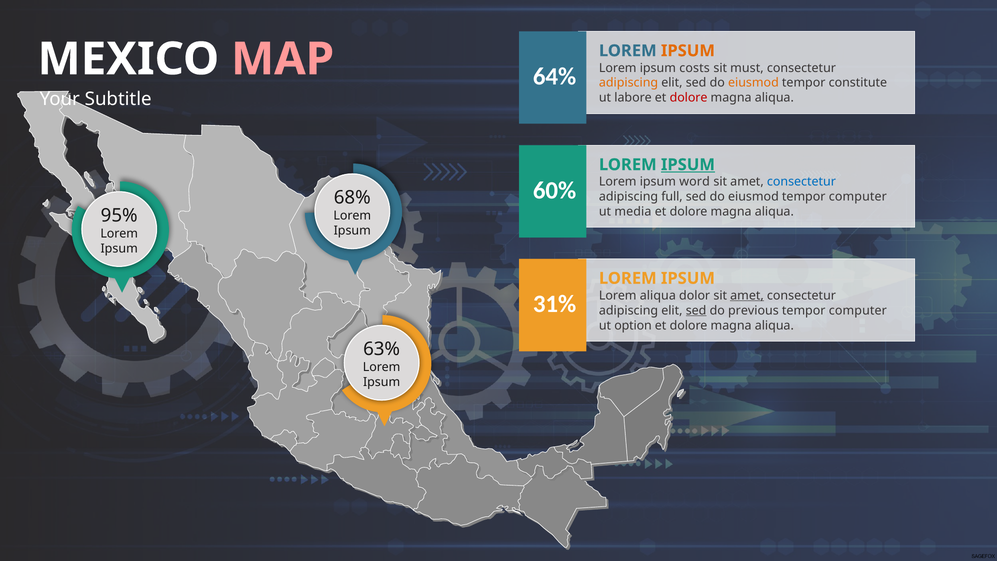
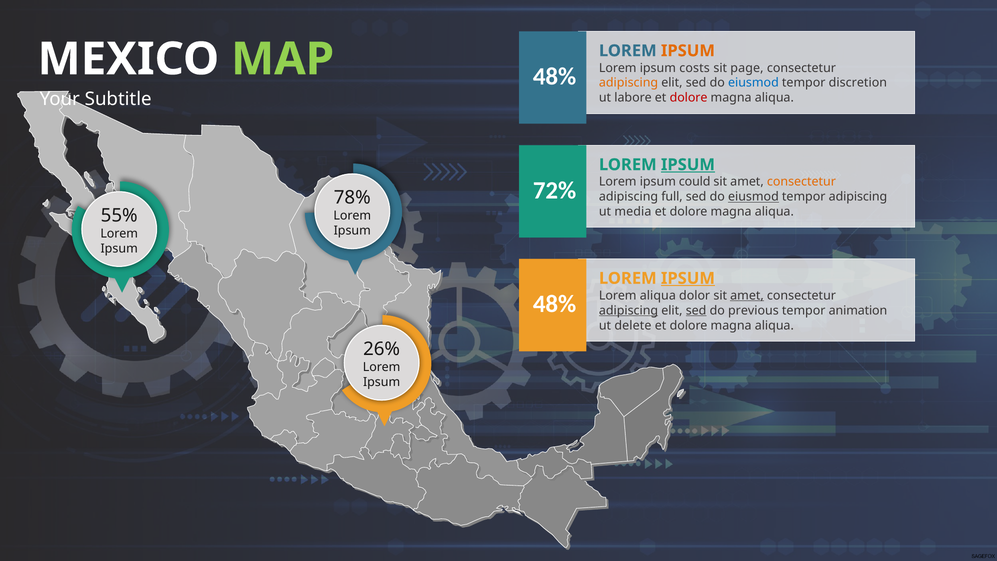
MAP colour: pink -> light green
must: must -> page
64% at (555, 77): 64% -> 48%
eiusmod at (753, 83) colour: orange -> blue
constitute: constitute -> discretion
word: word -> could
consectetur at (801, 182) colour: blue -> orange
60%: 60% -> 72%
68%: 68% -> 78%
eiusmod at (753, 197) underline: none -> present
computer at (858, 197): computer -> adipiscing
95%: 95% -> 55%
IPSUM at (688, 278) underline: none -> present
31% at (555, 304): 31% -> 48%
adipiscing at (629, 310) underline: none -> present
computer at (858, 310): computer -> animation
option: option -> delete
63%: 63% -> 26%
